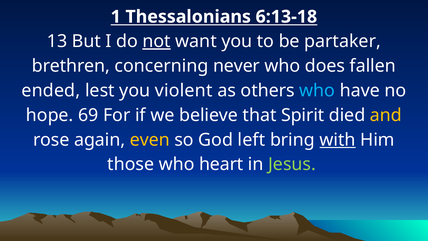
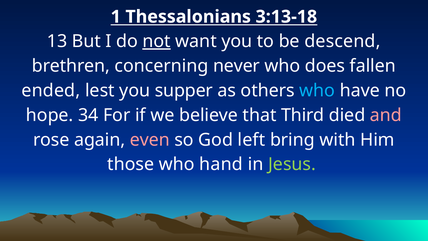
6:13-18: 6:13-18 -> 3:13-18
partaker: partaker -> descend
violent: violent -> supper
69: 69 -> 34
Spirit: Spirit -> Third
and colour: yellow -> pink
even colour: yellow -> pink
with underline: present -> none
heart: heart -> hand
